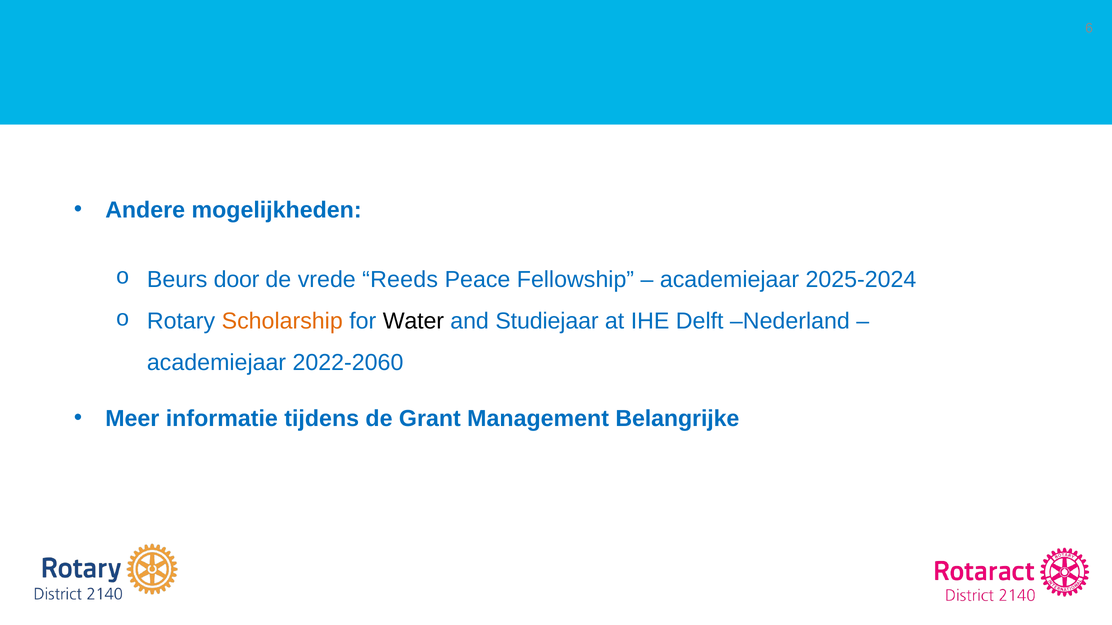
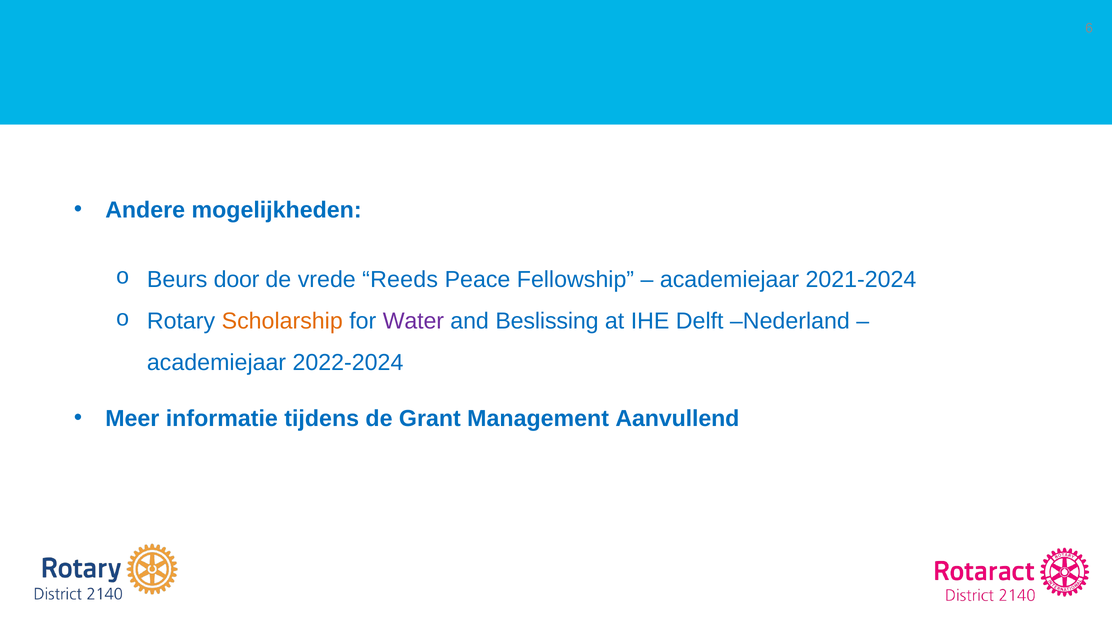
2025-2024: 2025-2024 -> 2021-2024
Water colour: black -> purple
Studiejaar: Studiejaar -> Beslissing
2022-2060: 2022-2060 -> 2022-2024
Belangrijke: Belangrijke -> Aanvullend
